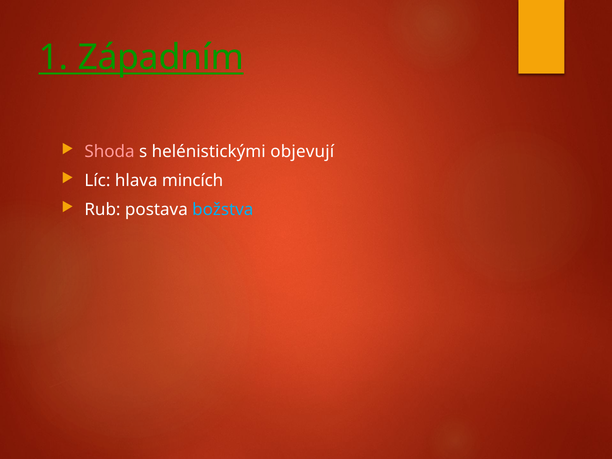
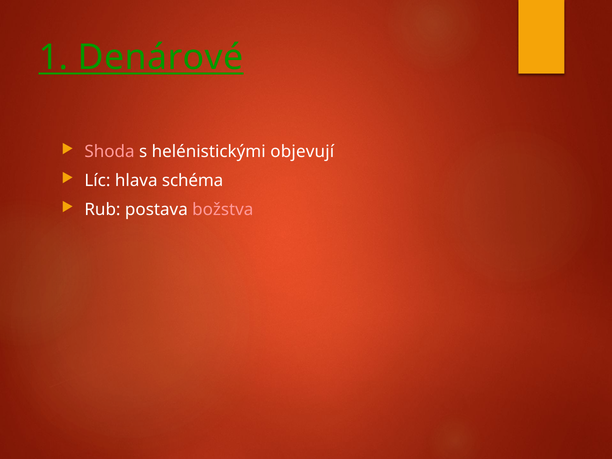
Západním: Západním -> Denárové
mincích: mincích -> schéma
božstva colour: light blue -> pink
